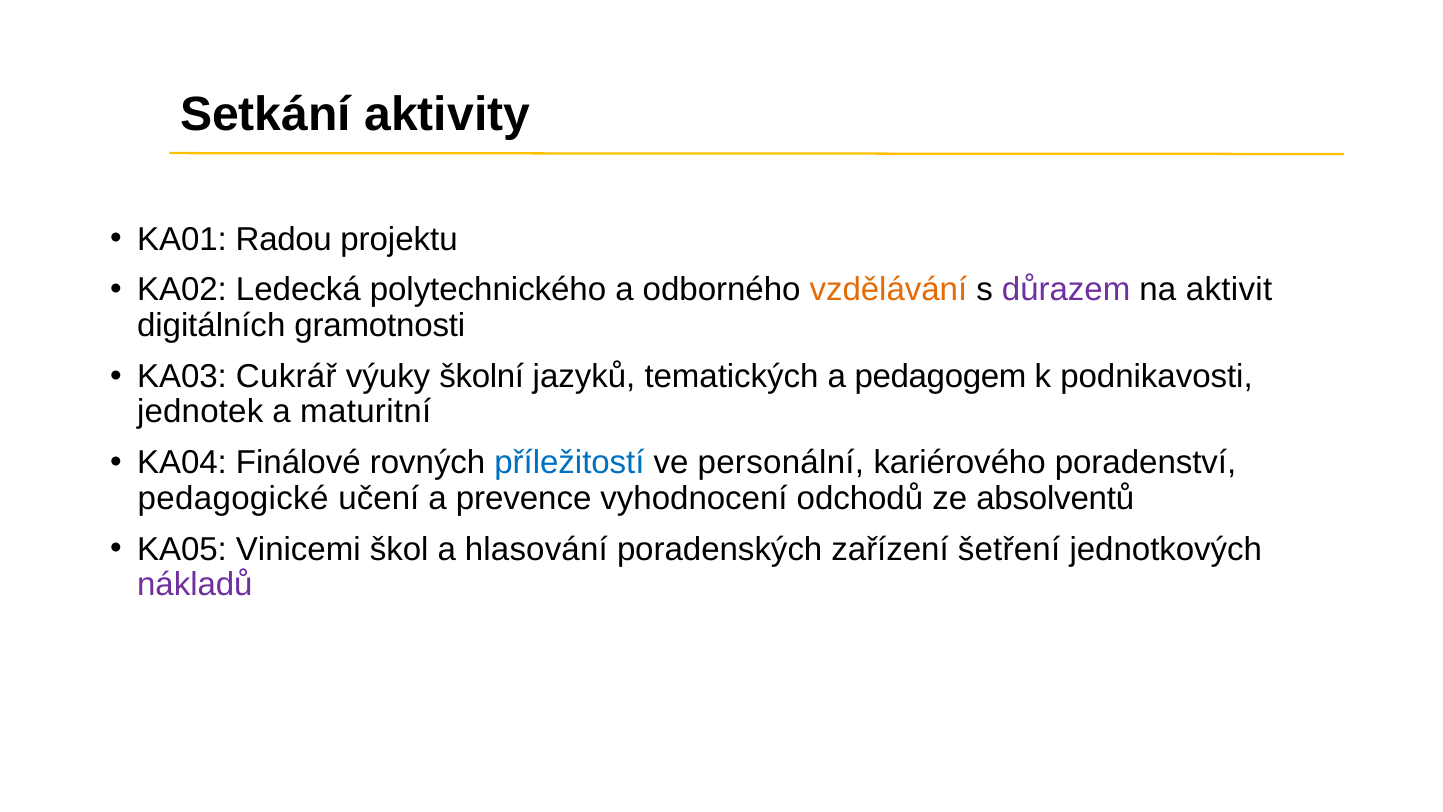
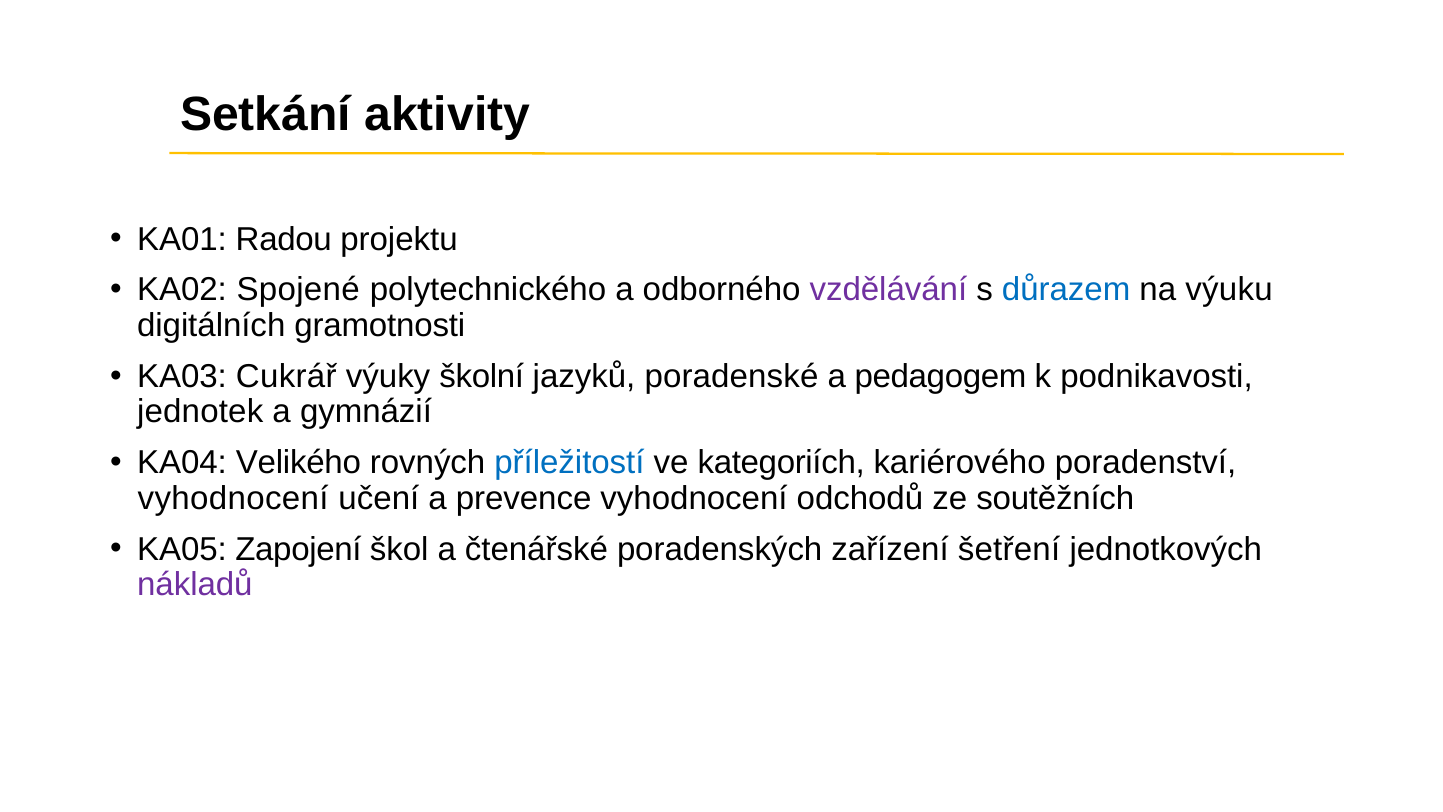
Ledecká: Ledecká -> Spojené
vzdělávání colour: orange -> purple
důrazem colour: purple -> blue
aktivit: aktivit -> výuku
tematických: tematických -> poradenské
maturitní: maturitní -> gymnázií
Finálové: Finálové -> Velikého
personální: personální -> kategoriích
pedagogické at (233, 498): pedagogické -> vyhodnocení
absolventů: absolventů -> soutěžních
Vinicemi: Vinicemi -> Zapojení
hlasování: hlasování -> čtenářské
